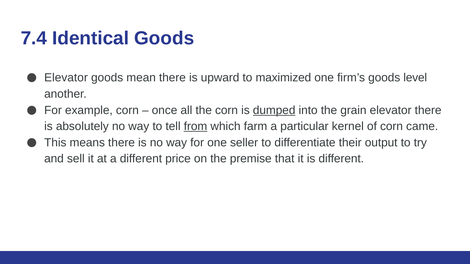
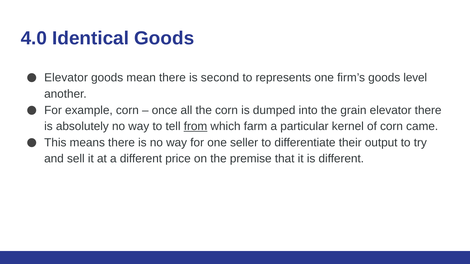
7.4: 7.4 -> 4.0
upward: upward -> second
maximized: maximized -> represents
dumped underline: present -> none
